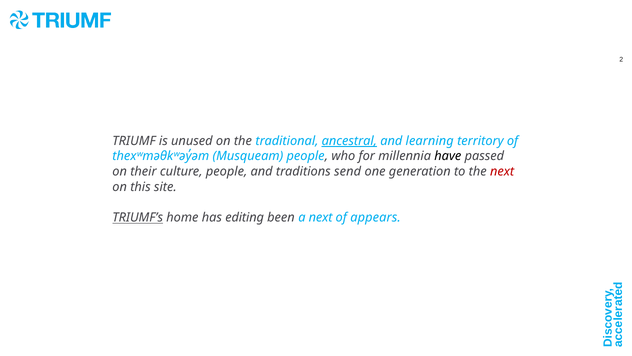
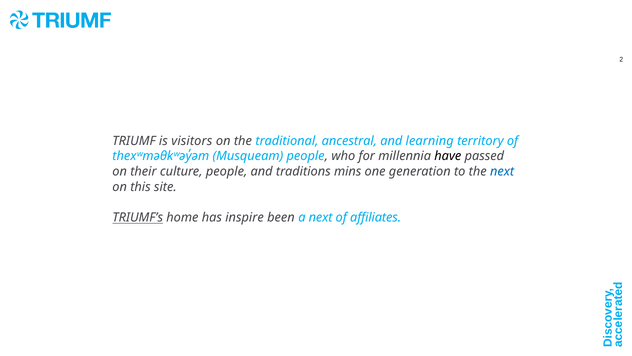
unused: unused -> visitors
ancestral underline: present -> none
send: send -> mins
next at (502, 171) colour: red -> blue
editing: editing -> inspire
appears: appears -> affiliates
